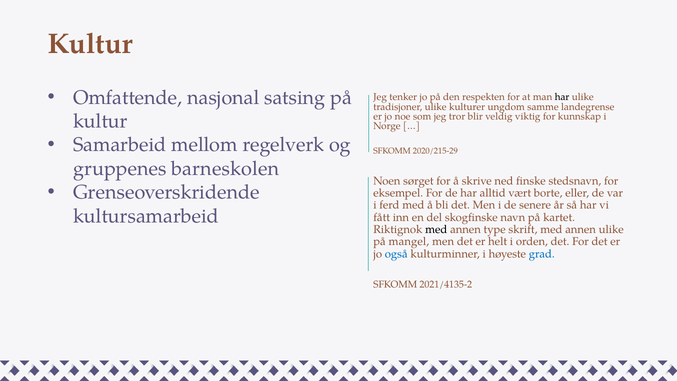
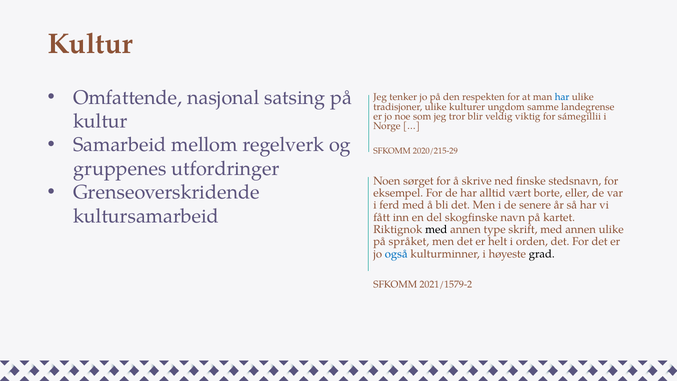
har at (562, 97) colour: black -> blue
kunnskap: kunnskap -> sámegillii
barneskolen: barneskolen -> utfordringer
mangel: mangel -> språket
grad colour: blue -> black
2021/4135-2: 2021/4135-2 -> 2021/1579-2
